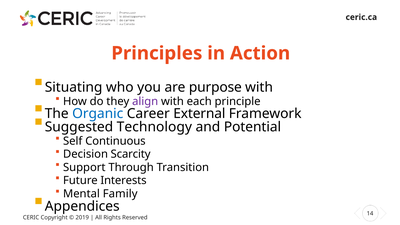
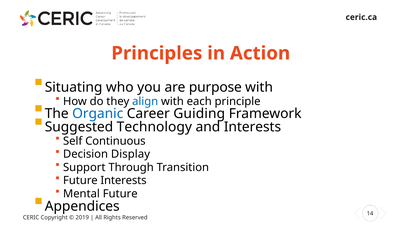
align colour: purple -> blue
External: External -> Guiding
and Potential: Potential -> Interests
Scarcity: Scarcity -> Display
Mental Family: Family -> Future
